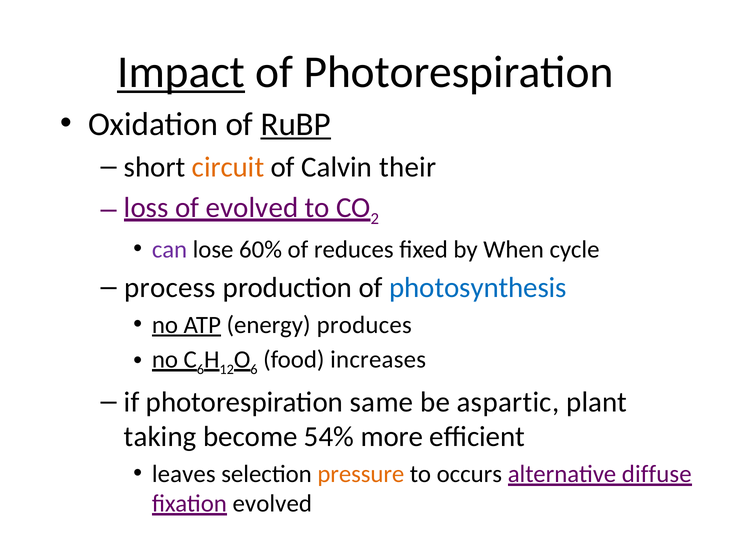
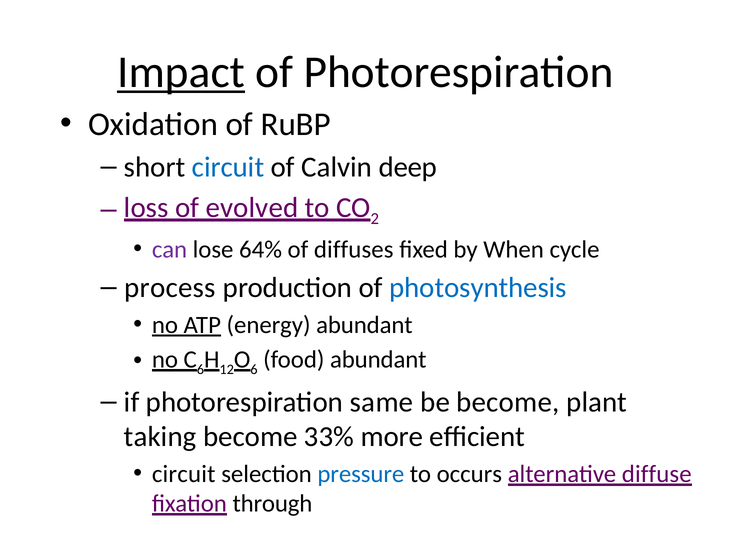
RuBP underline: present -> none
circuit at (228, 167) colour: orange -> blue
their: their -> deep
60%: 60% -> 64%
reduces: reduces -> diffuses
energy produces: produces -> abundant
food increases: increases -> abundant
be aspartic: aspartic -> become
54%: 54% -> 33%
leaves at (184, 474): leaves -> circuit
pressure colour: orange -> blue
fixation evolved: evolved -> through
